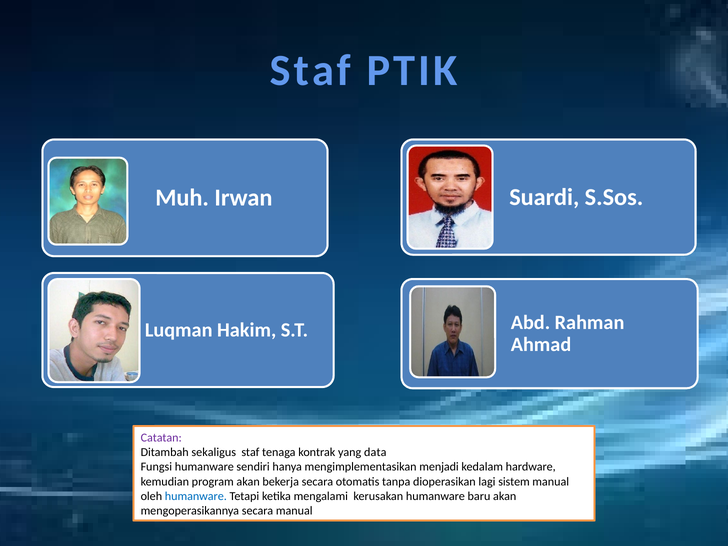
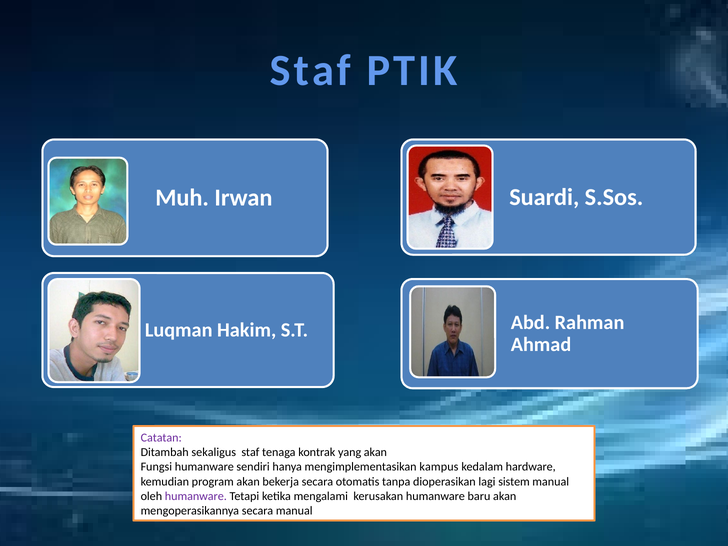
yang data: data -> akan
menjadi: menjadi -> kampus
humanware at (196, 496) colour: blue -> purple
